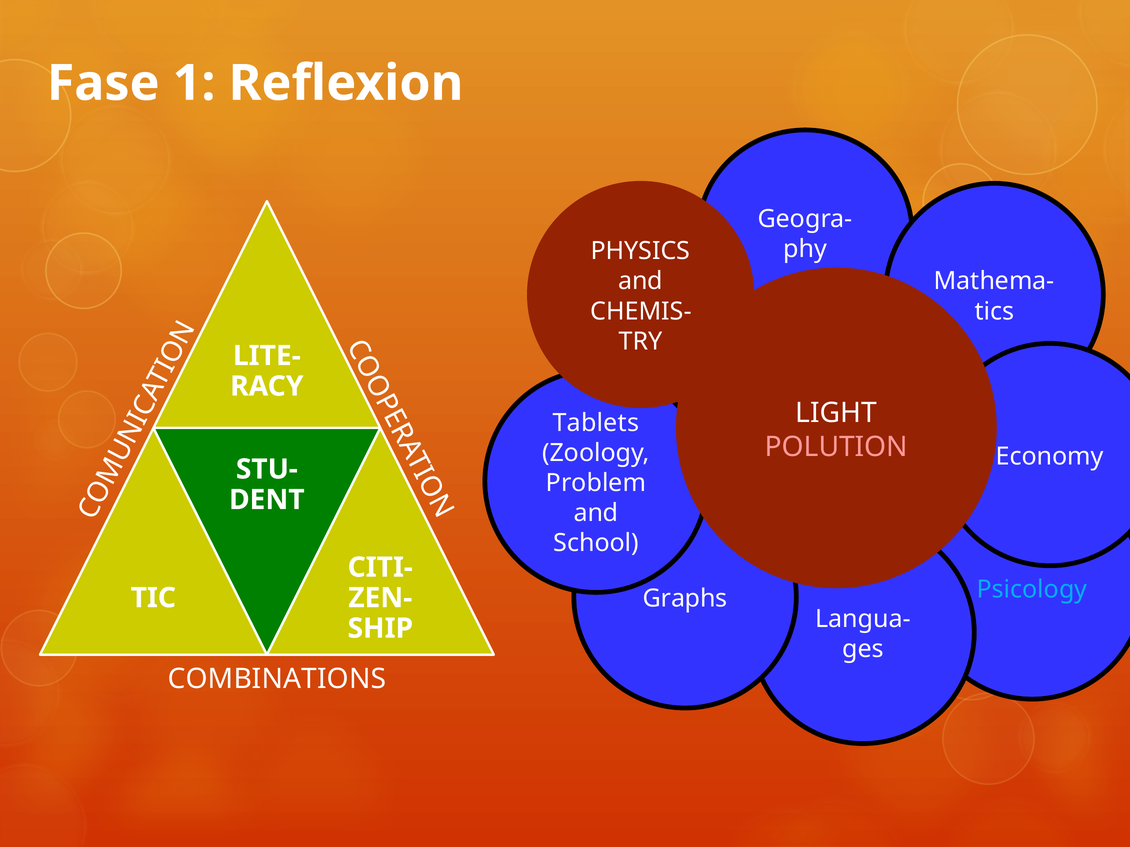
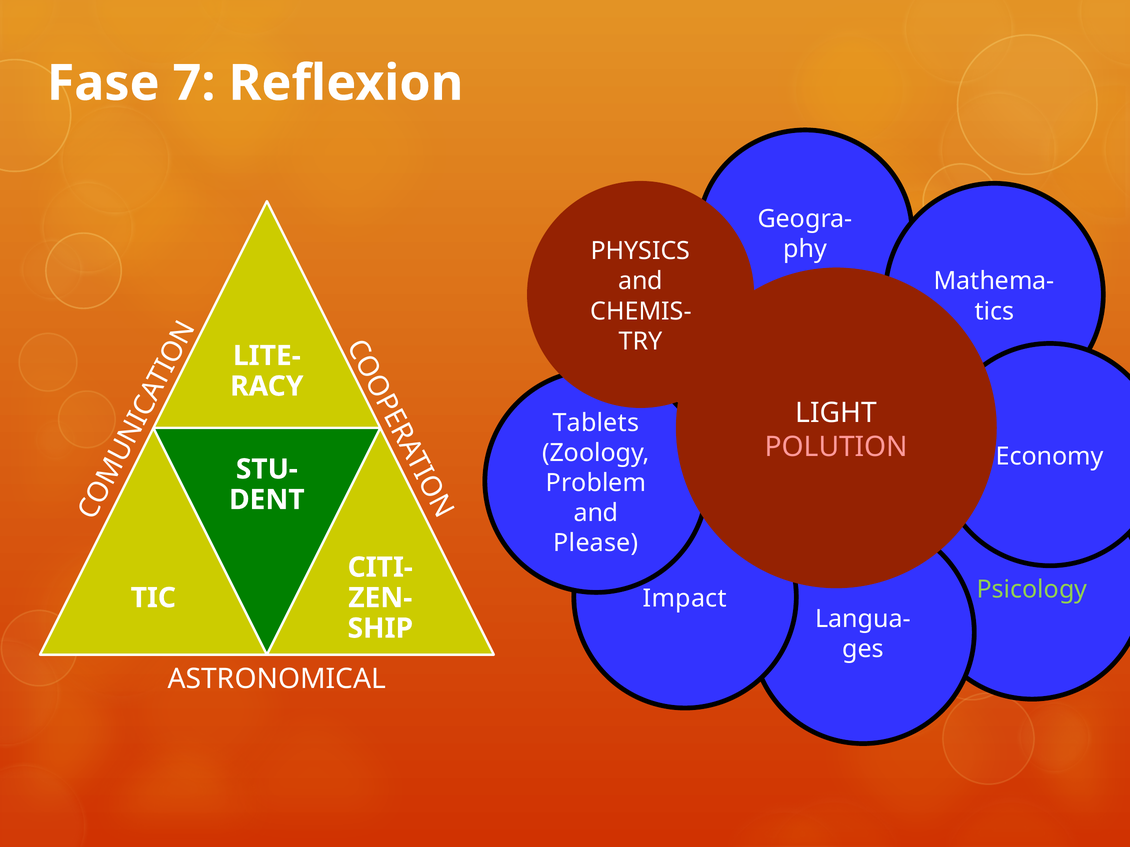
1: 1 -> 7
School: School -> Please
Psicology colour: light blue -> light green
Graphs: Graphs -> Impact
COMBINATIONS: COMBINATIONS -> ASTRONOMICAL
